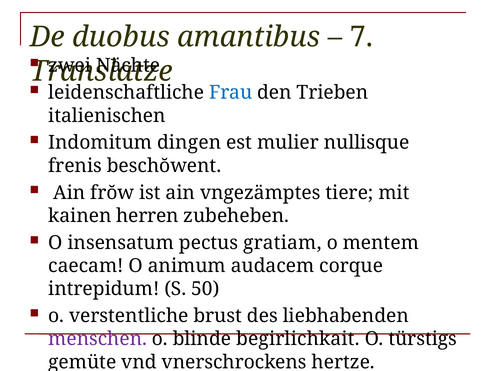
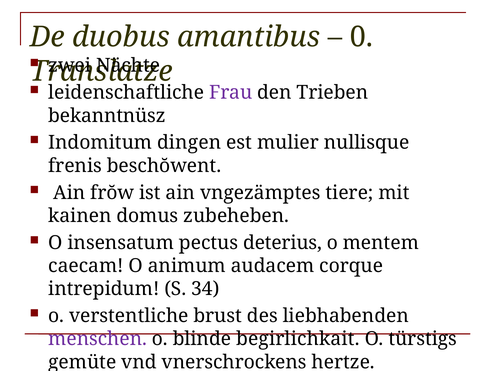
7: 7 -> 0
Frau colour: blue -> purple
italienischen: italienischen -> bekanntnüsz
herren: herren -> domus
gratiam: gratiam -> deterius
50: 50 -> 34
